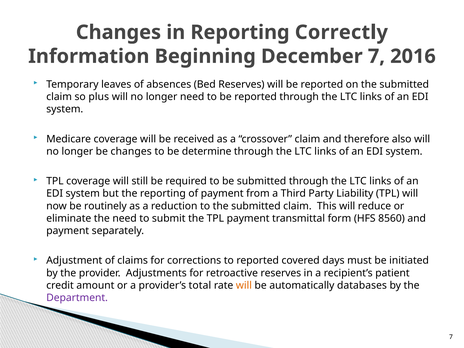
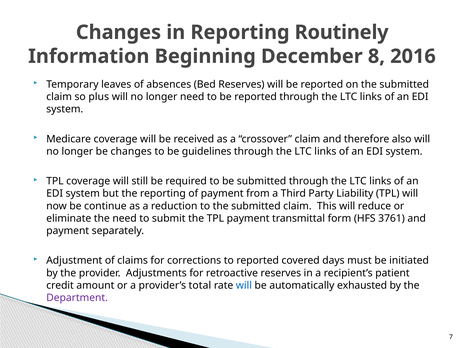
Correctly: Correctly -> Routinely
December 7: 7 -> 8
determine: determine -> guidelines
routinely: routinely -> continue
8560: 8560 -> 3761
will at (244, 285) colour: orange -> blue
databases: databases -> exhausted
